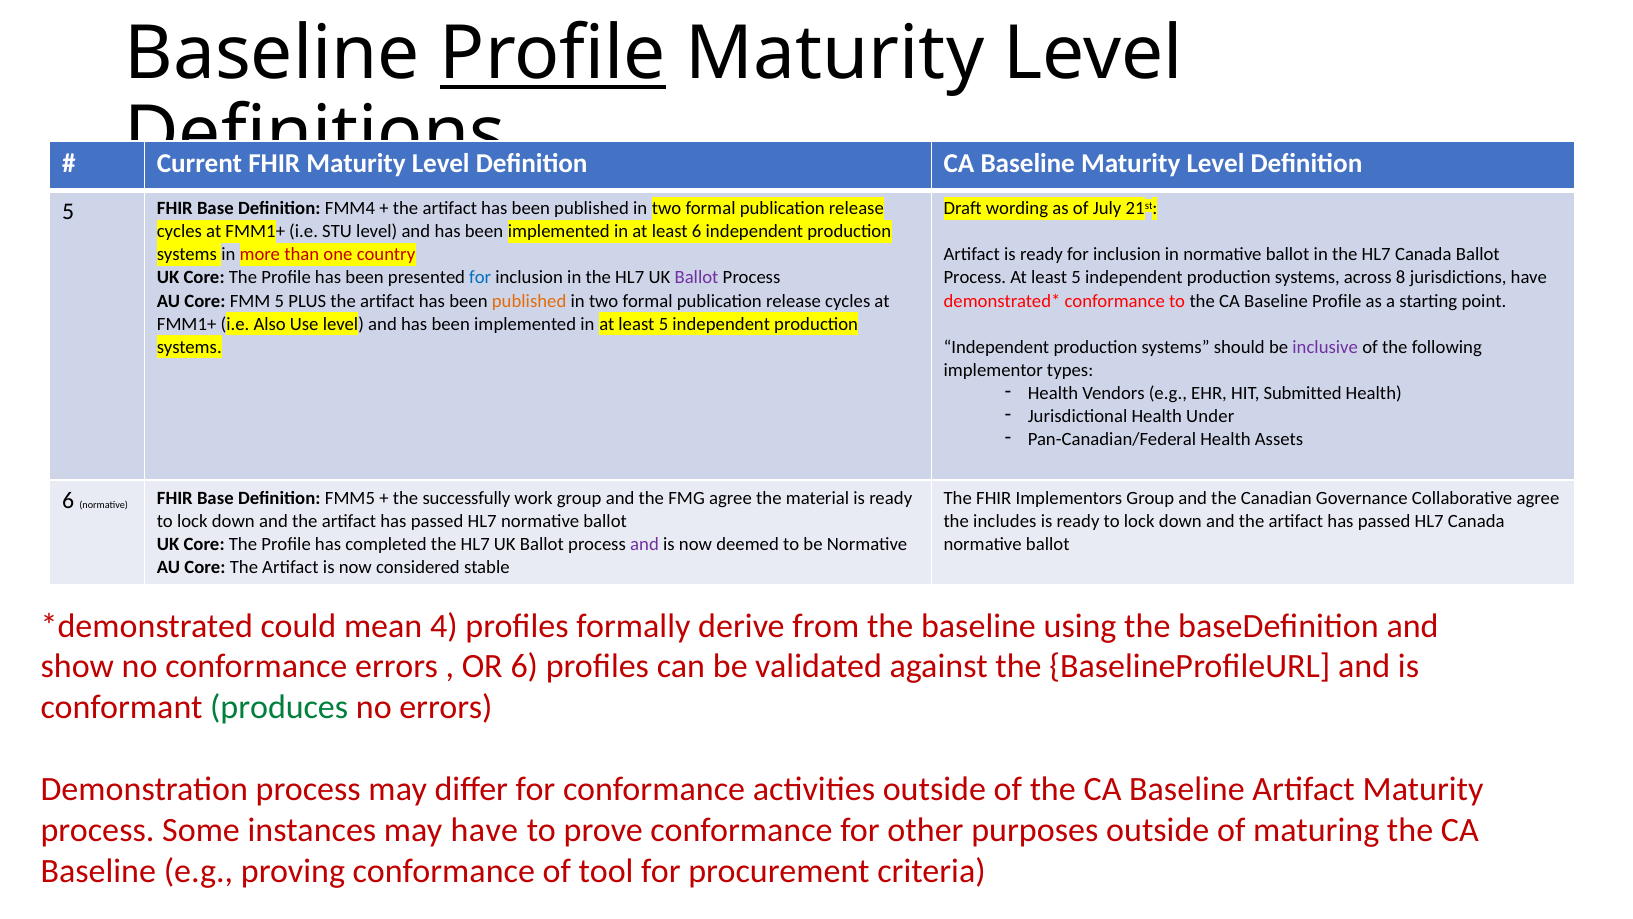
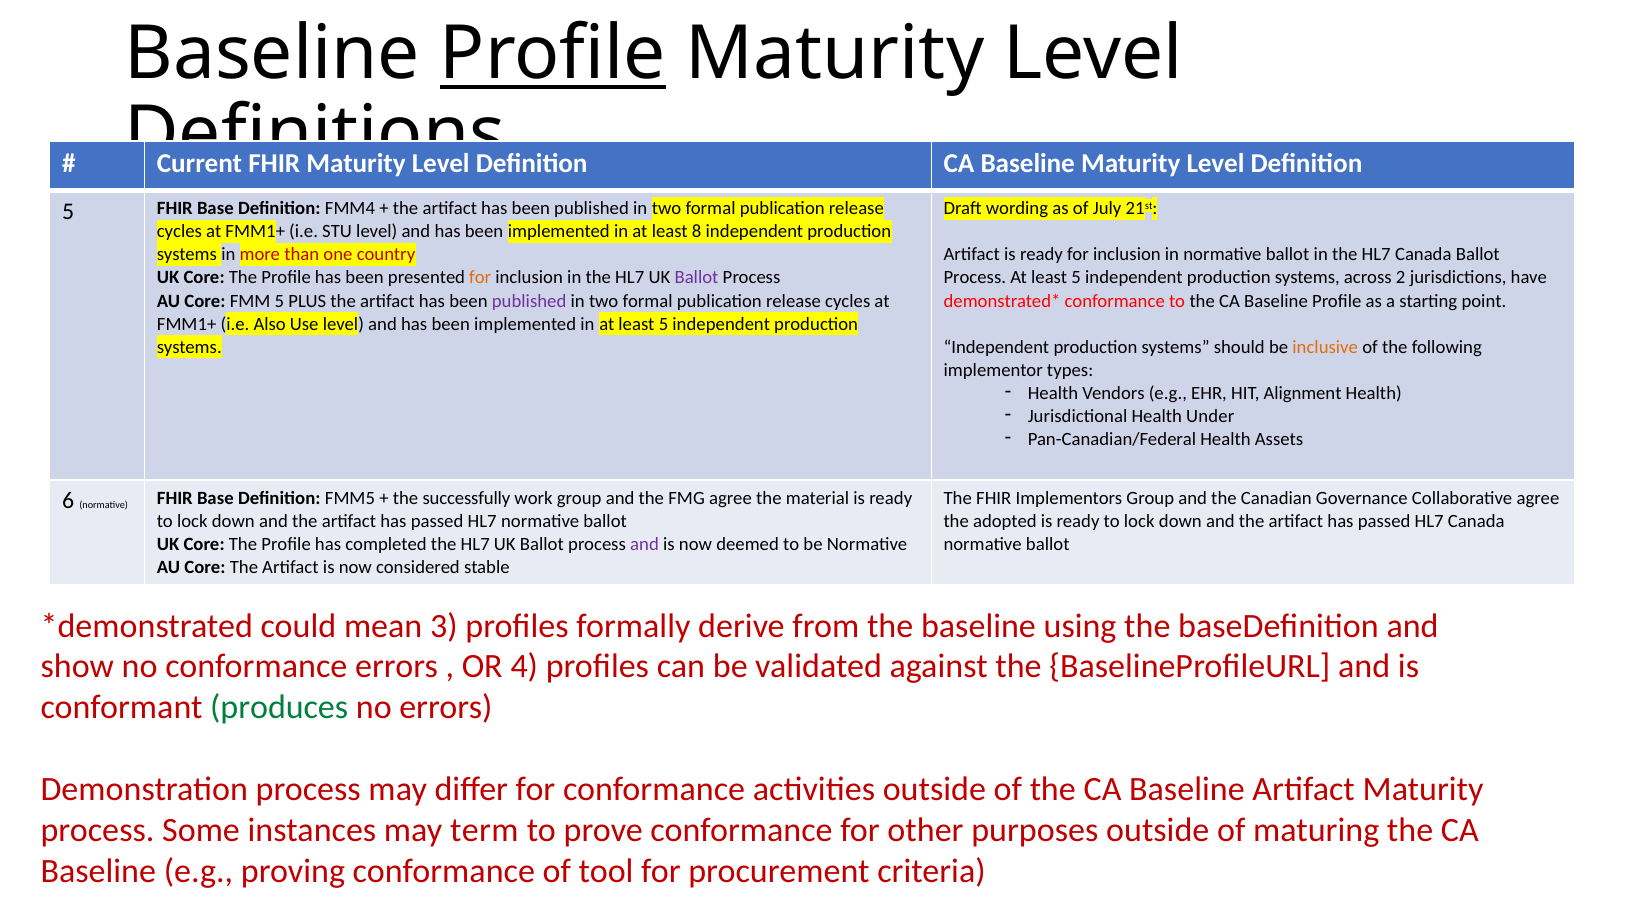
least 6: 6 -> 8
for at (480, 278) colour: blue -> orange
8: 8 -> 2
published at (529, 301) colour: orange -> purple
inclusive colour: purple -> orange
Submitted: Submitted -> Alignment
includes: includes -> adopted
4: 4 -> 3
OR 6: 6 -> 4
may have: have -> term
